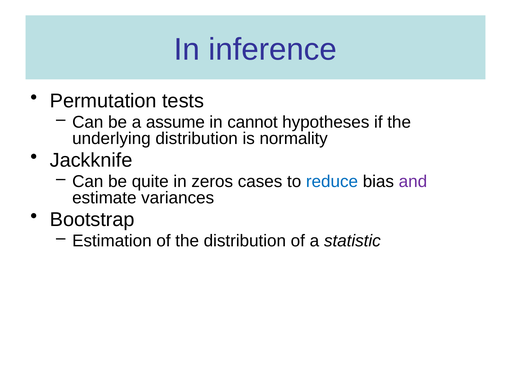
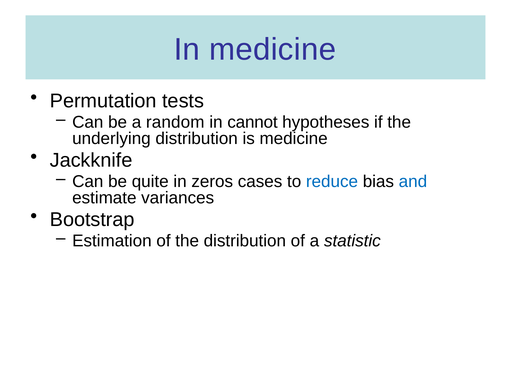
In inference: inference -> medicine
assume: assume -> random
is normality: normality -> medicine
and colour: purple -> blue
